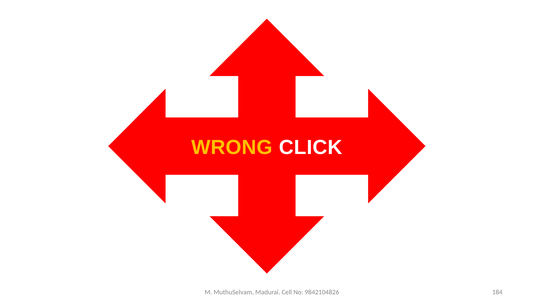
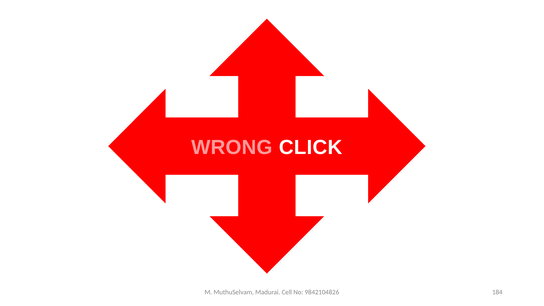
WRONG colour: yellow -> pink
